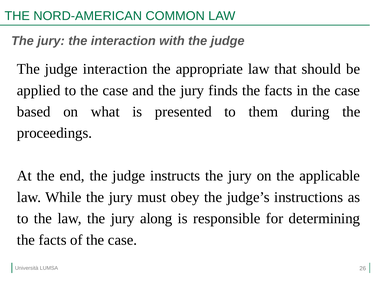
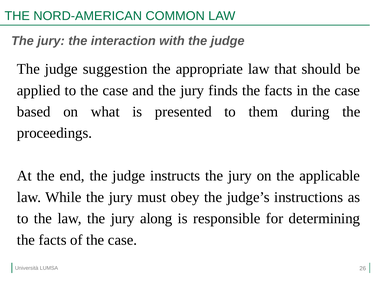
judge interaction: interaction -> suggestion
